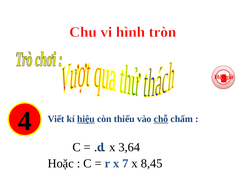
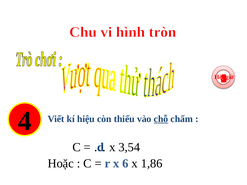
hiệu underline: present -> none
3,64: 3,64 -> 3,54
7: 7 -> 6
8,45: 8,45 -> 1,86
